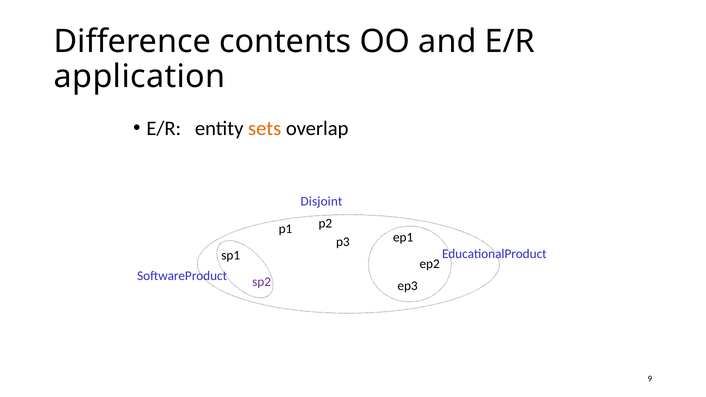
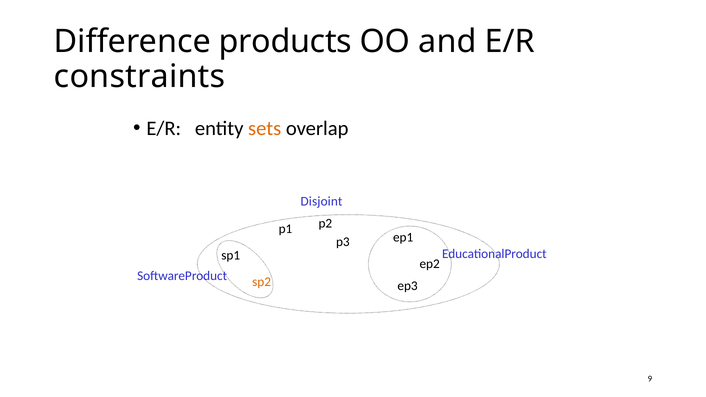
contents: contents -> products
application: application -> constraints
sp2 colour: purple -> orange
